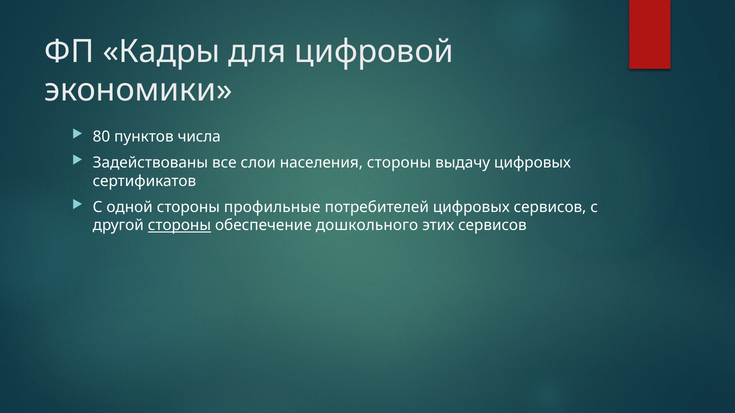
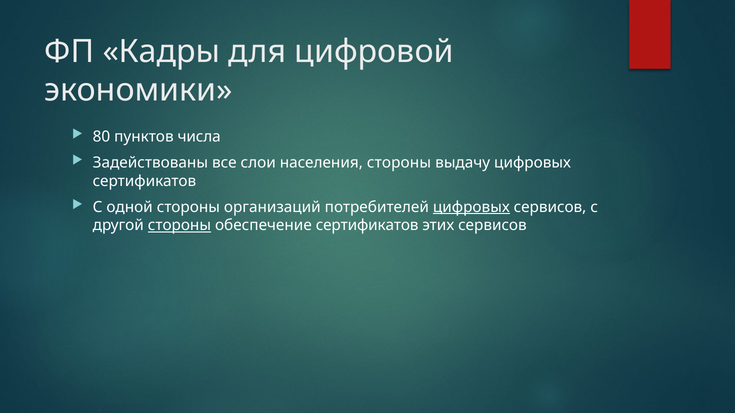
профильные: профильные -> организаций
цифровых at (471, 207) underline: none -> present
обеспечение дошкольного: дошкольного -> сертификатов
